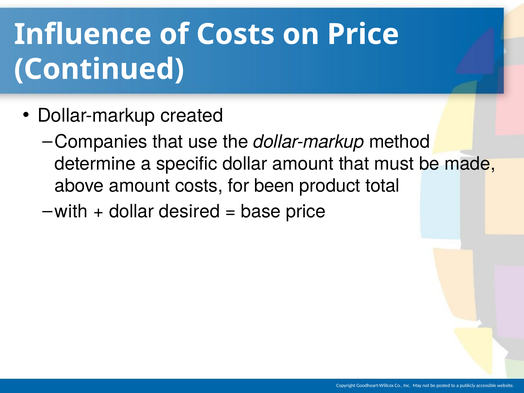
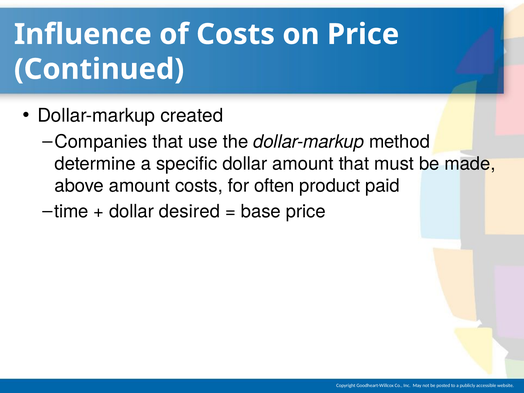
been: been -> often
total: total -> paid
with: with -> time
